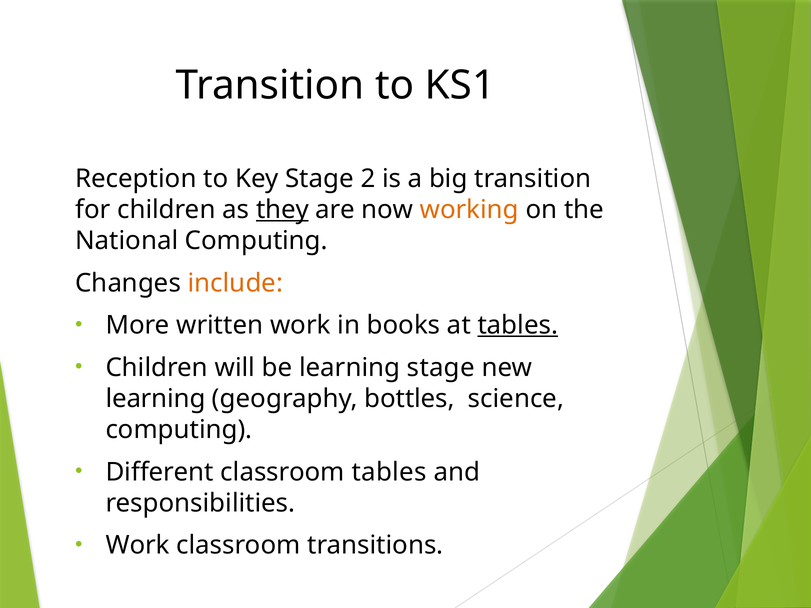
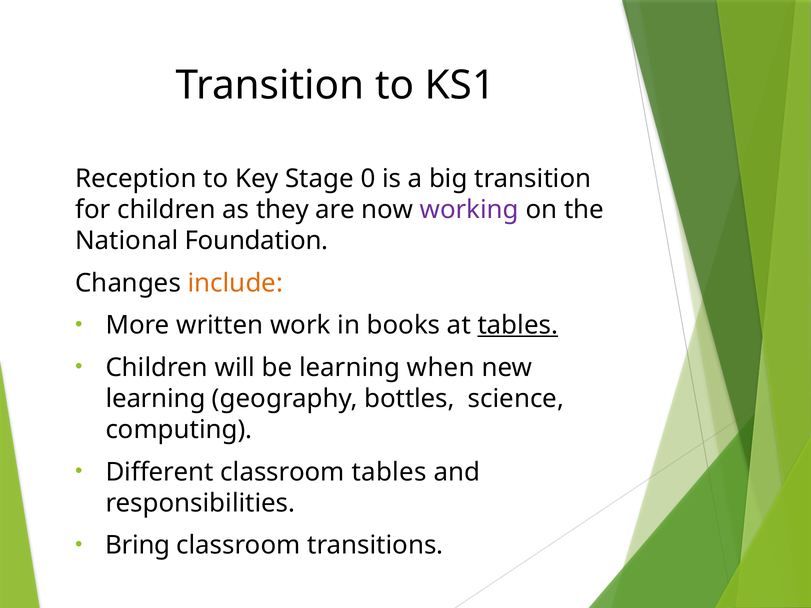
2: 2 -> 0
they underline: present -> none
working colour: orange -> purple
National Computing: Computing -> Foundation
learning stage: stage -> when
Work at (138, 546): Work -> Bring
